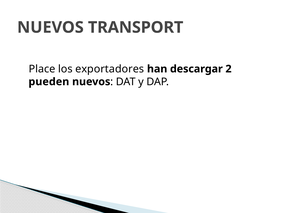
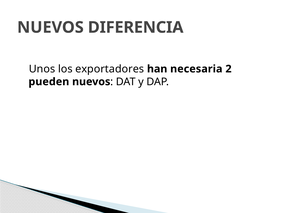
TRANSPORT: TRANSPORT -> DIFERENCIA
Place: Place -> Unos
descargar: descargar -> necesaria
